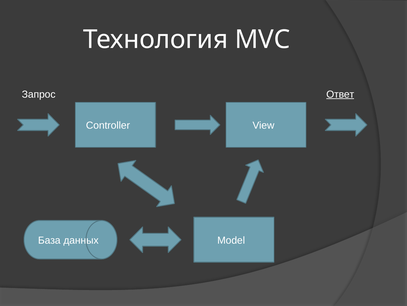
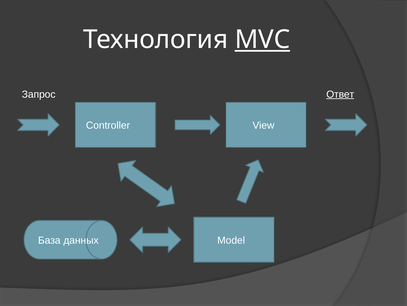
MVC underline: none -> present
